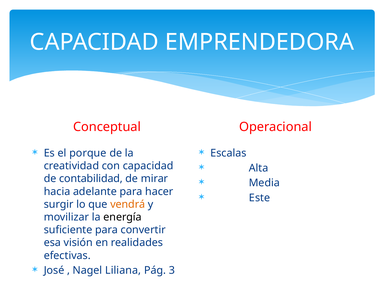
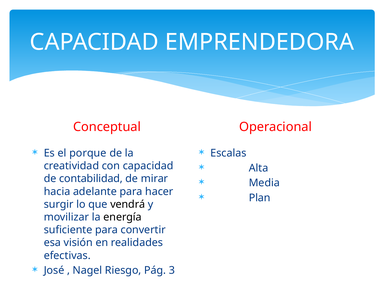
Este: Este -> Plan
vendrá colour: orange -> black
Liliana: Liliana -> Riesgo
